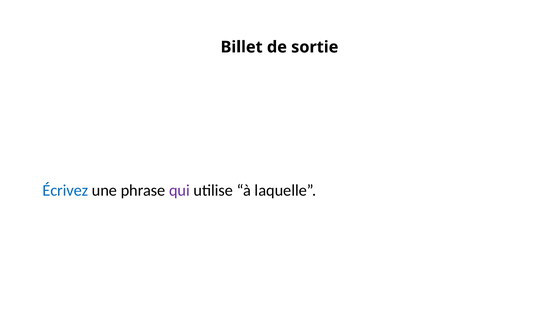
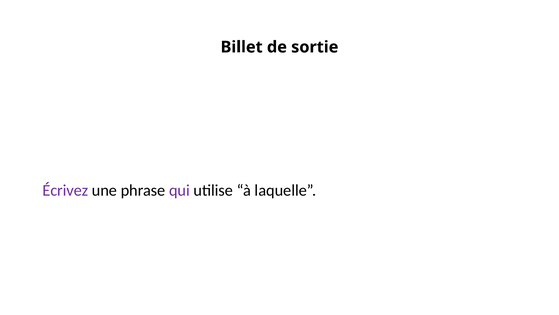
Écrivez colour: blue -> purple
